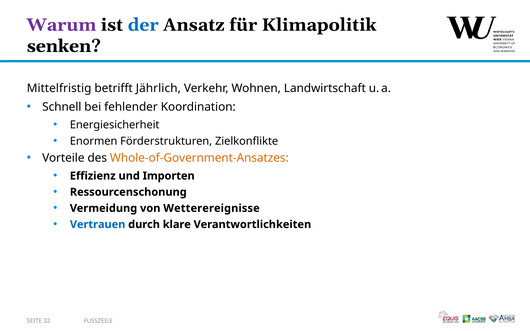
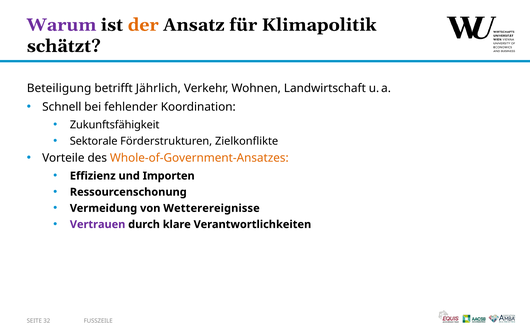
der colour: blue -> orange
senken: senken -> schätzt
Mittelfristig: Mittelfristig -> Beteiligung
Energiesicherheit: Energiesicherheit -> Zukunftsfähigkeit
Enormen: Enormen -> Sektorale
Vertrauen colour: blue -> purple
